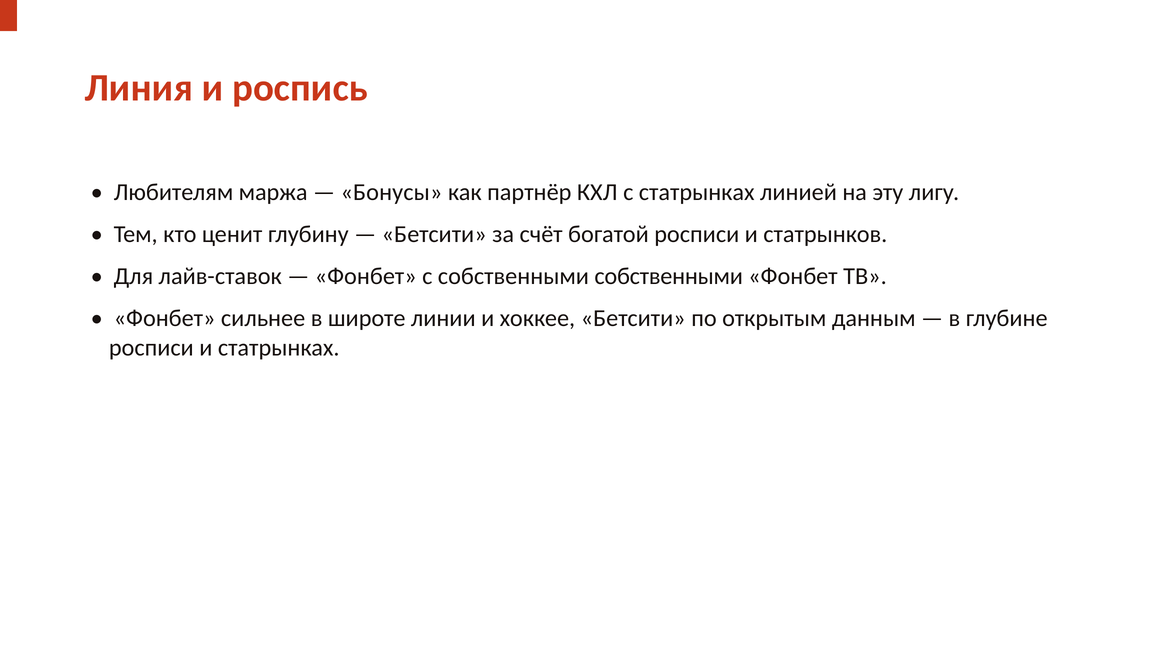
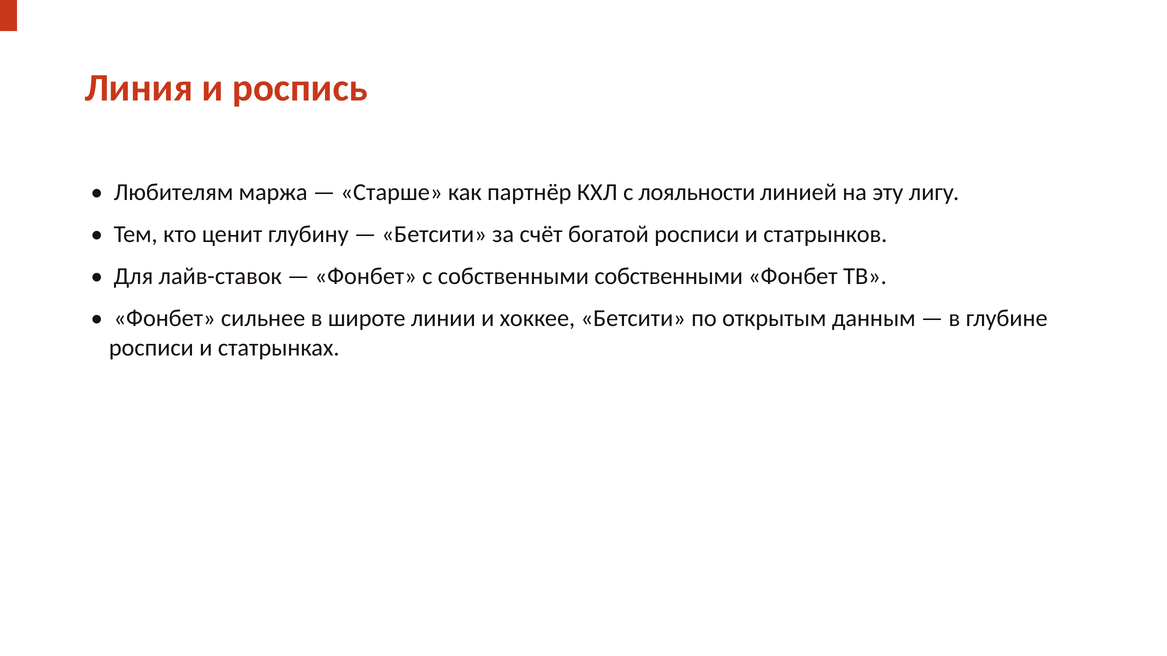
Бонусы: Бонусы -> Старше
с статрынках: статрынках -> лояльности
